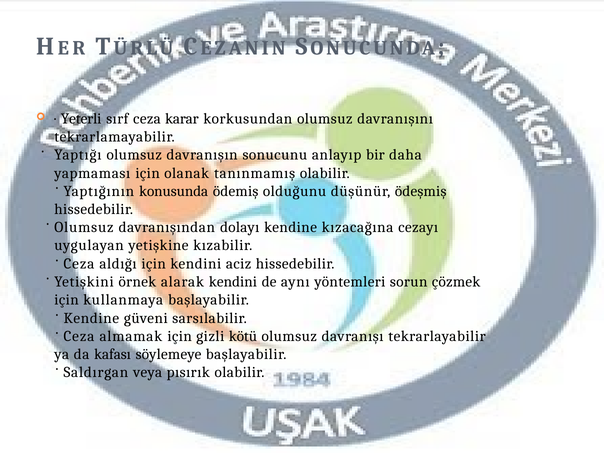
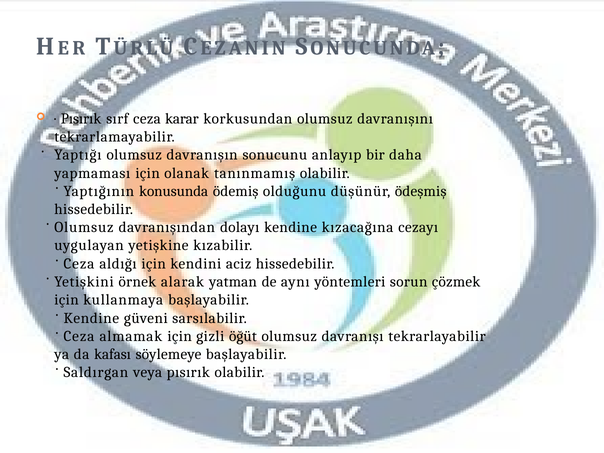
Yeterli at (81, 119): Yeterli -> Pısırık
alarak kendini: kendini -> yatman
kötü: kötü -> öğüt
